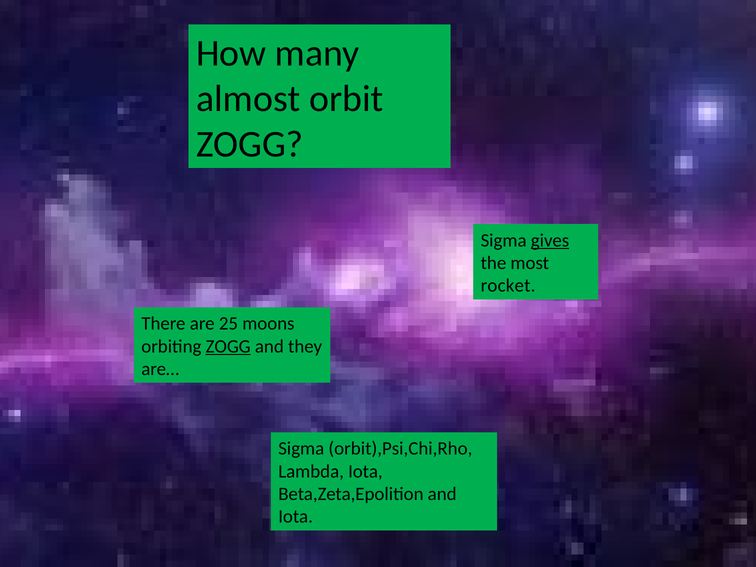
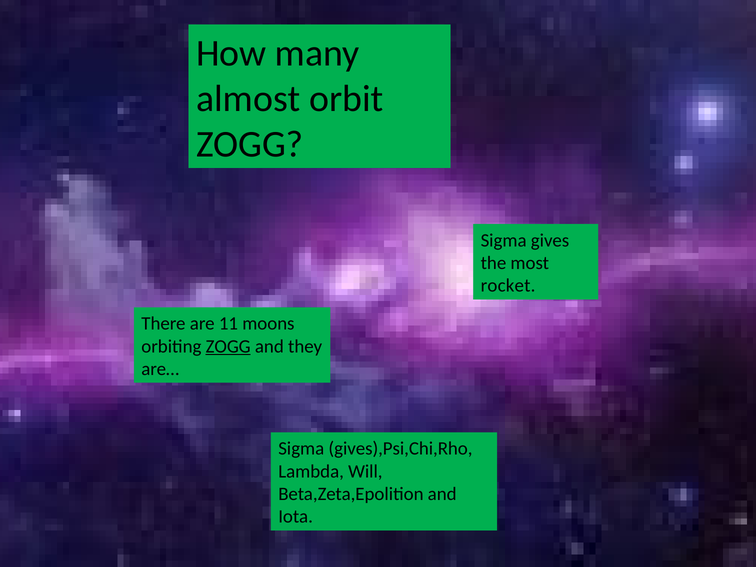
gives underline: present -> none
25: 25 -> 11
orbit),Psi,Chi,Rho: orbit),Psi,Chi,Rho -> gives),Psi,Chi,Rho
Lambda Iota: Iota -> Will
